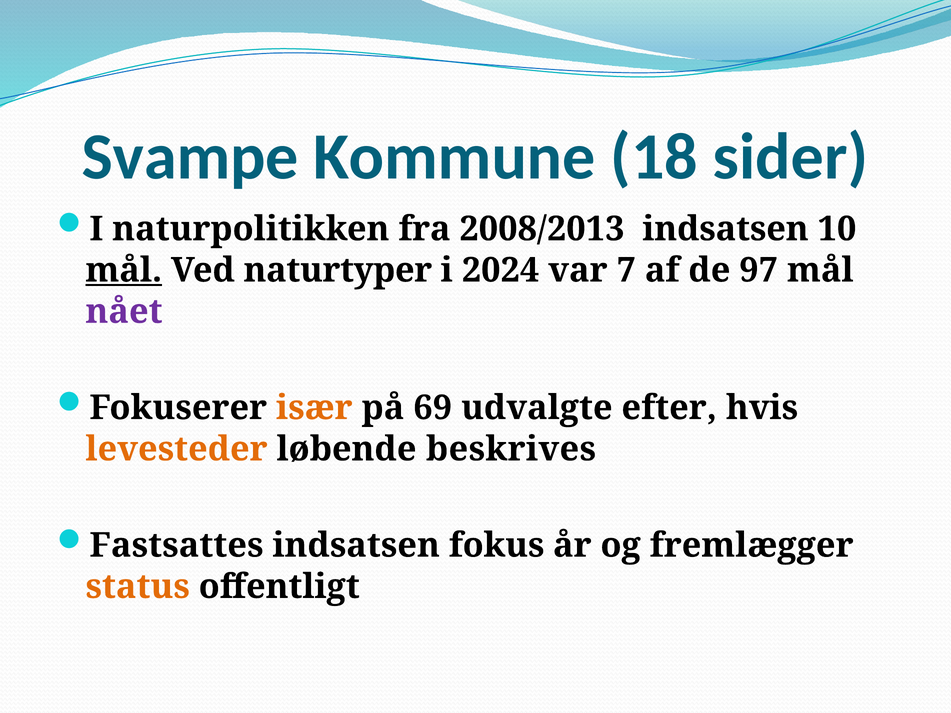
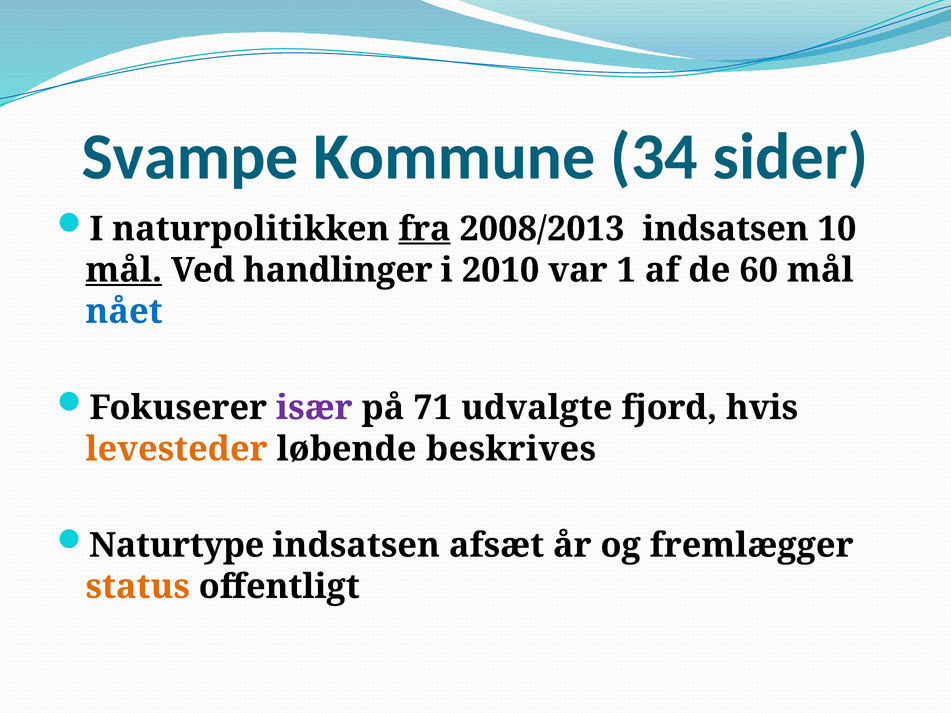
18: 18 -> 34
fra underline: none -> present
naturtyper: naturtyper -> handlinger
2024: 2024 -> 2010
7: 7 -> 1
97: 97 -> 60
nået colour: purple -> blue
især colour: orange -> purple
69: 69 -> 71
efter: efter -> fjord
Fastsattes: Fastsattes -> Naturtype
fokus: fokus -> afsæt
